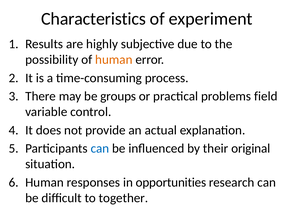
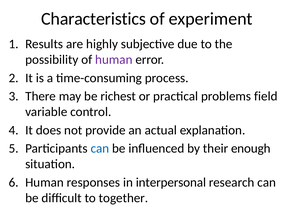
human at (114, 60) colour: orange -> purple
groups: groups -> richest
original: original -> enough
opportunities: opportunities -> interpersonal
